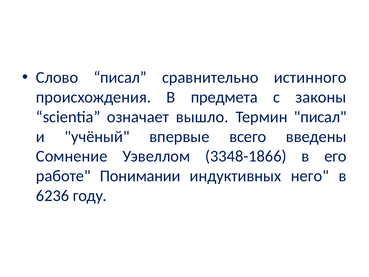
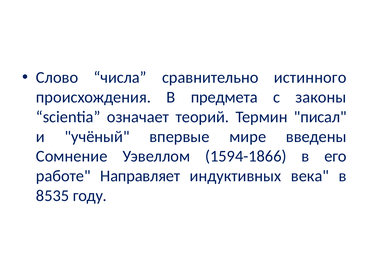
Слово писал: писал -> числа
вышло: вышло -> теорий
всего: всего -> мире
3348-1866: 3348-1866 -> 1594-1866
Понимании: Понимании -> Направляет
него: него -> века
6236: 6236 -> 8535
